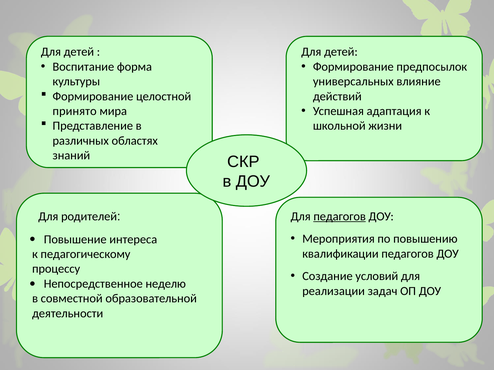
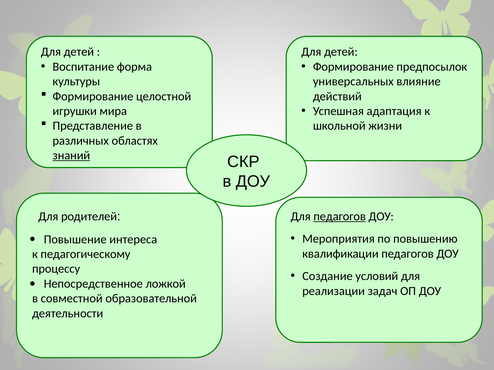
принято: принято -> игрушки
знаний underline: none -> present
неделю: неделю -> ложкой
